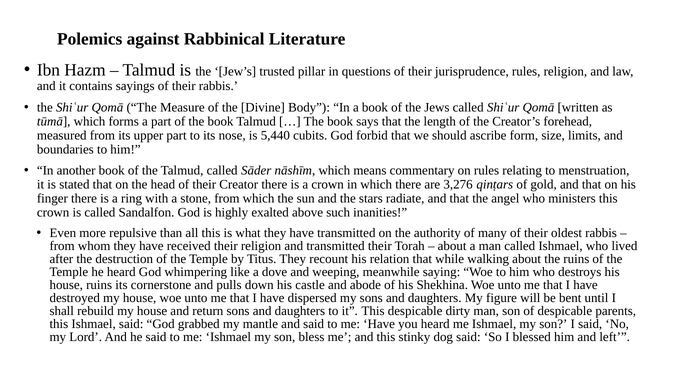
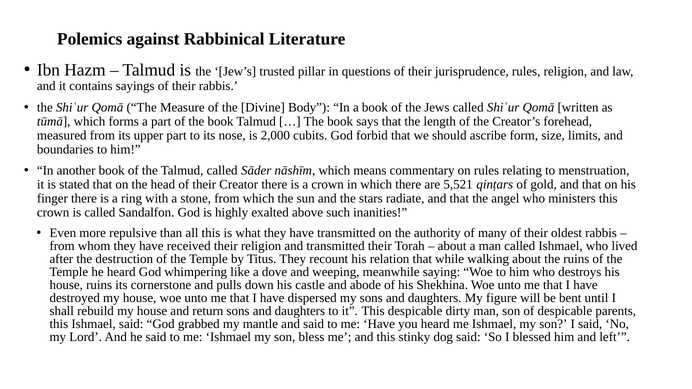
5,440: 5,440 -> 2,000
3,276: 3,276 -> 5,521
